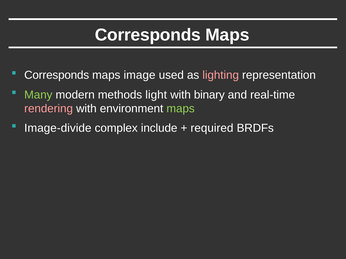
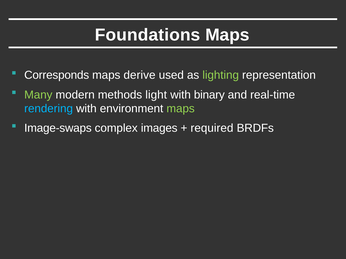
Corresponds at (148, 35): Corresponds -> Foundations
image: image -> derive
lighting colour: pink -> light green
rendering colour: pink -> light blue
Image-divide: Image-divide -> Image-swaps
include: include -> images
